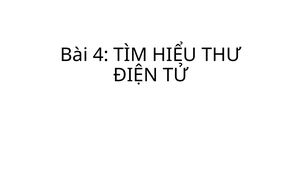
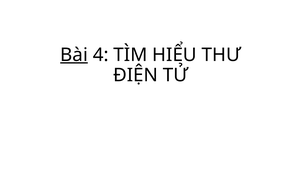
Bài underline: none -> present
